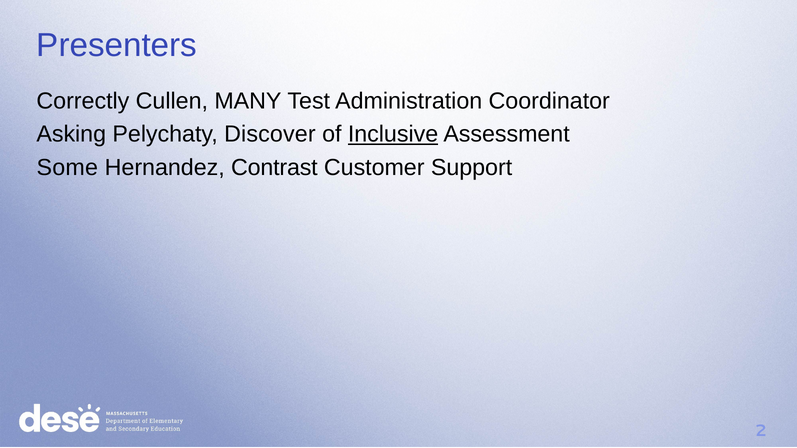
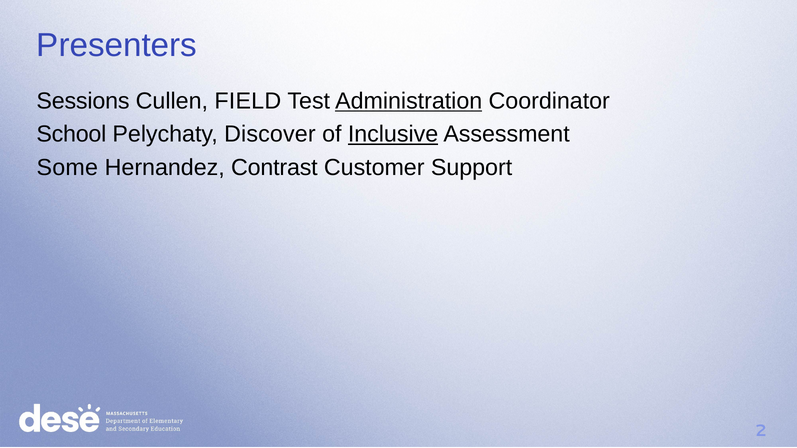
Correctly: Correctly -> Sessions
MANY: MANY -> FIELD
Administration underline: none -> present
Asking: Asking -> School
